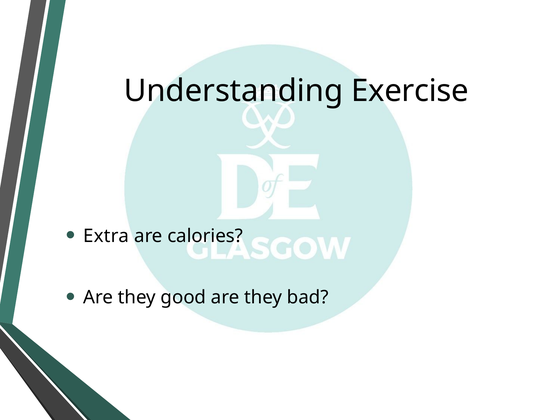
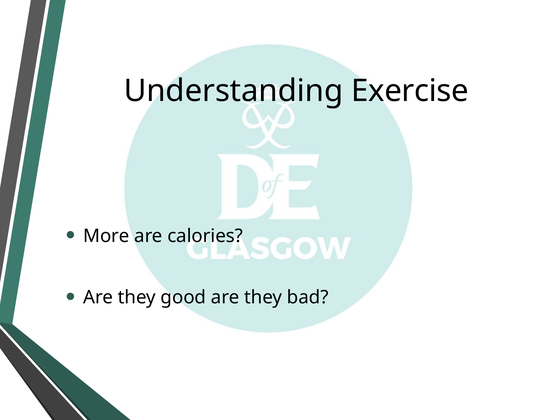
Extra: Extra -> More
